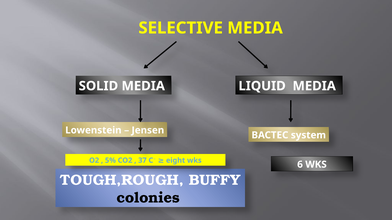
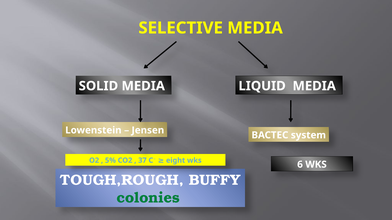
colonies colour: black -> green
